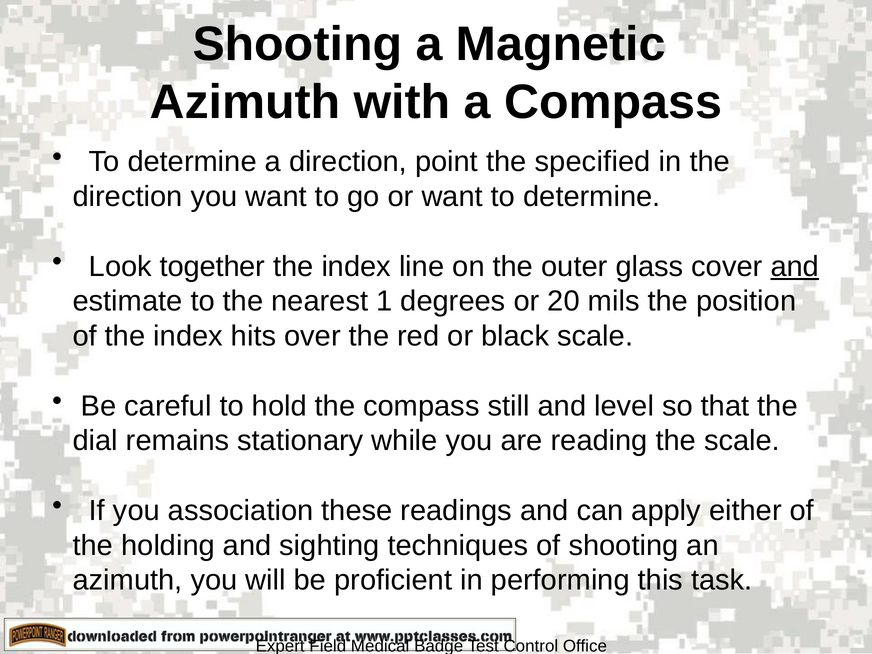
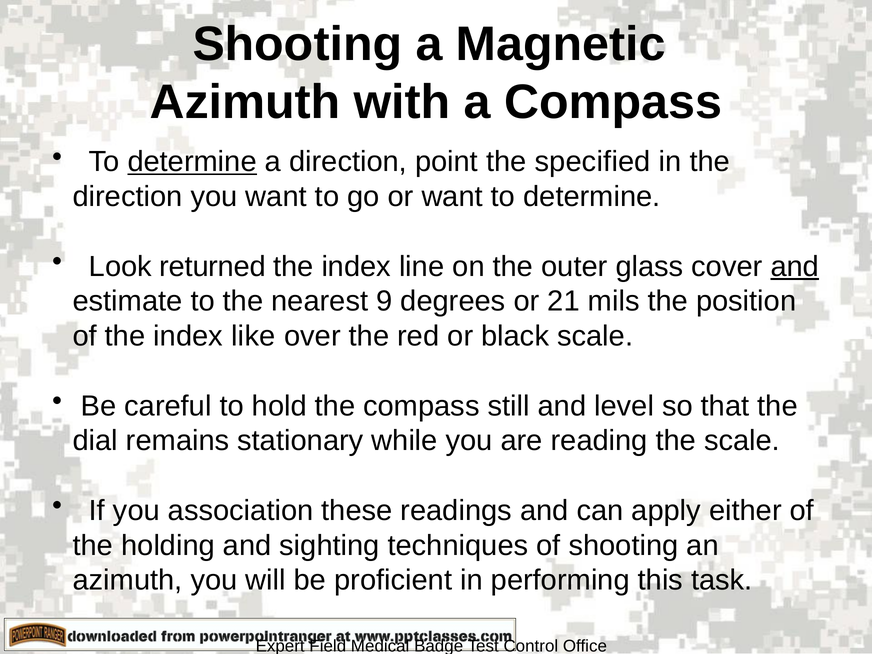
determine at (192, 162) underline: none -> present
together: together -> returned
1: 1 -> 9
20: 20 -> 21
hits: hits -> like
